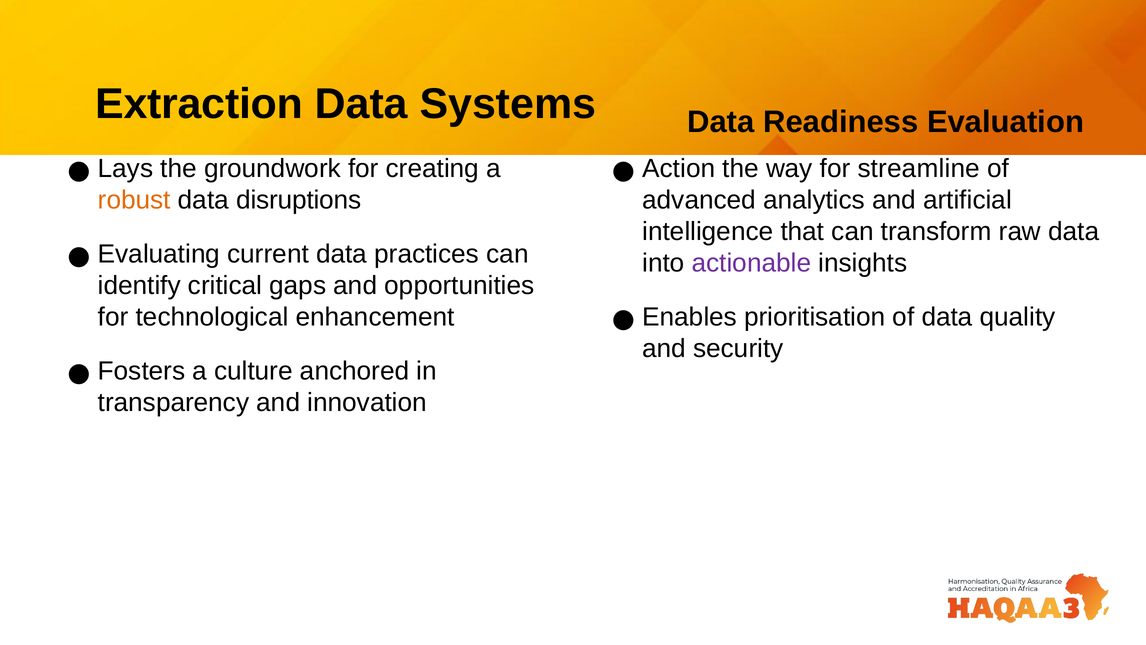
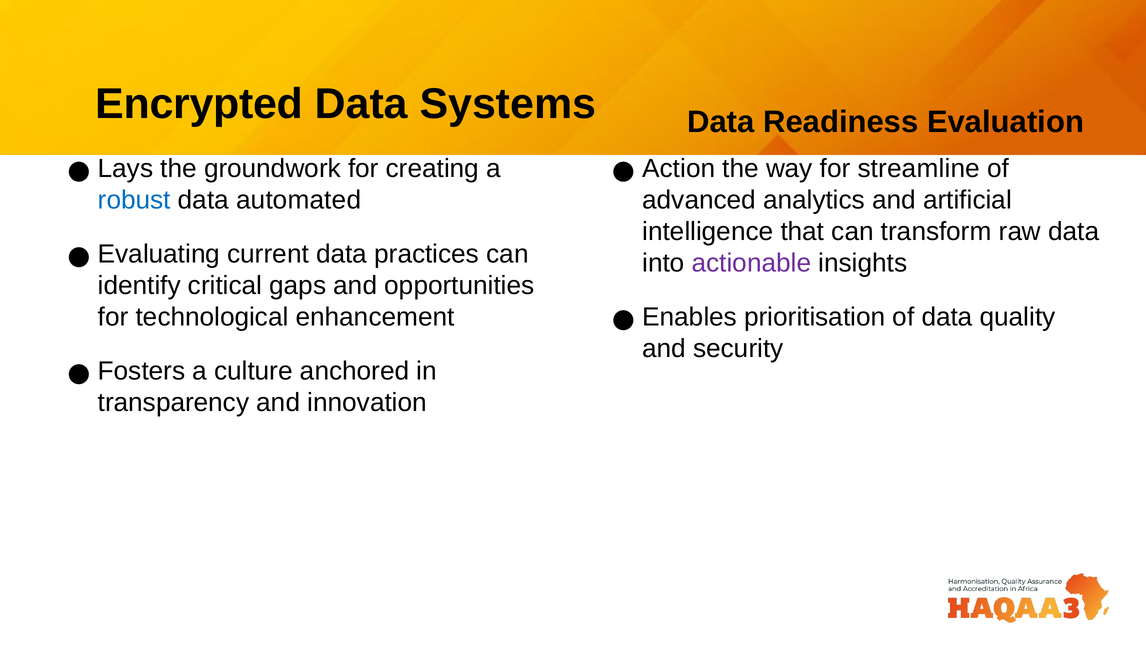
Extraction: Extraction -> Encrypted
robust colour: orange -> blue
disruptions: disruptions -> automated
